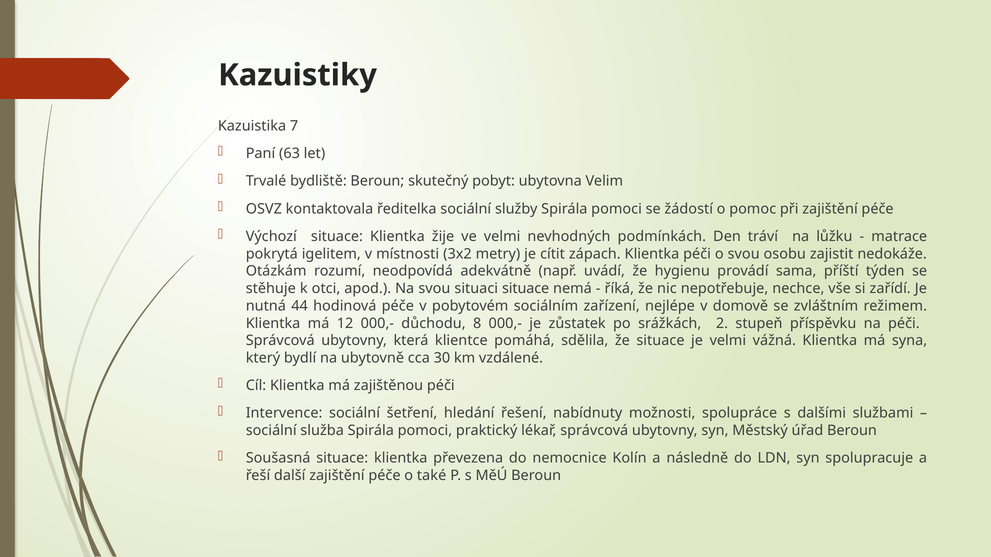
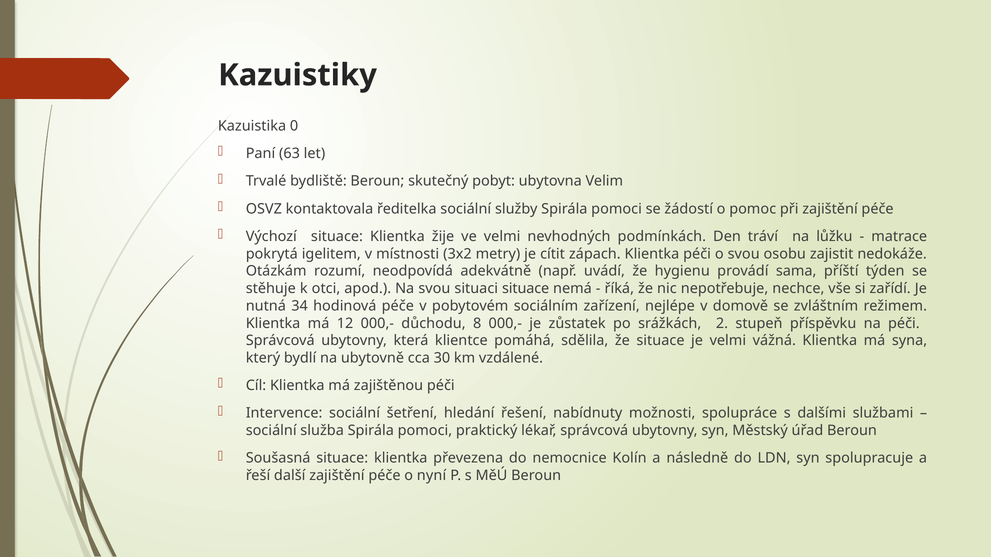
7: 7 -> 0
44: 44 -> 34
také: také -> nyní
